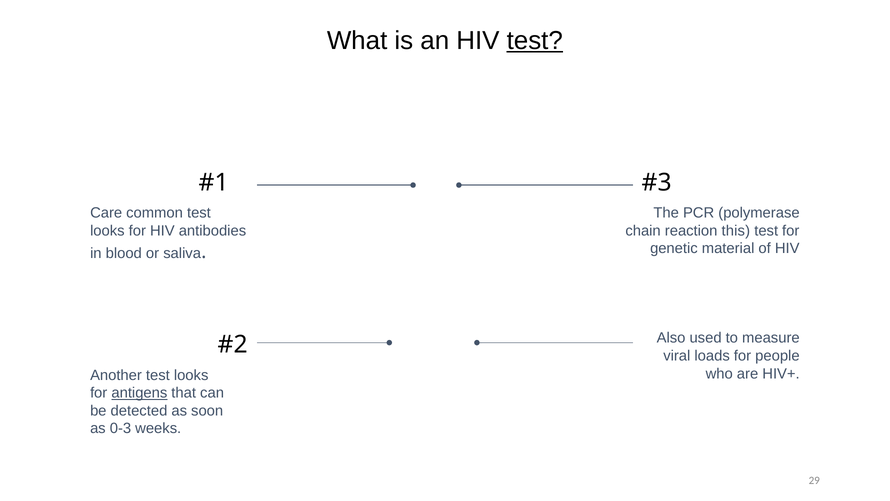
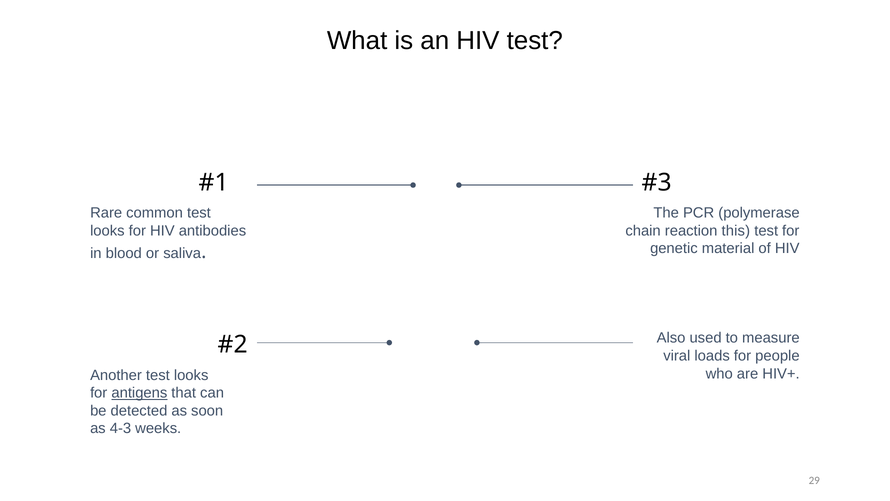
test at (535, 41) underline: present -> none
Care: Care -> Rare
0-3: 0-3 -> 4-3
